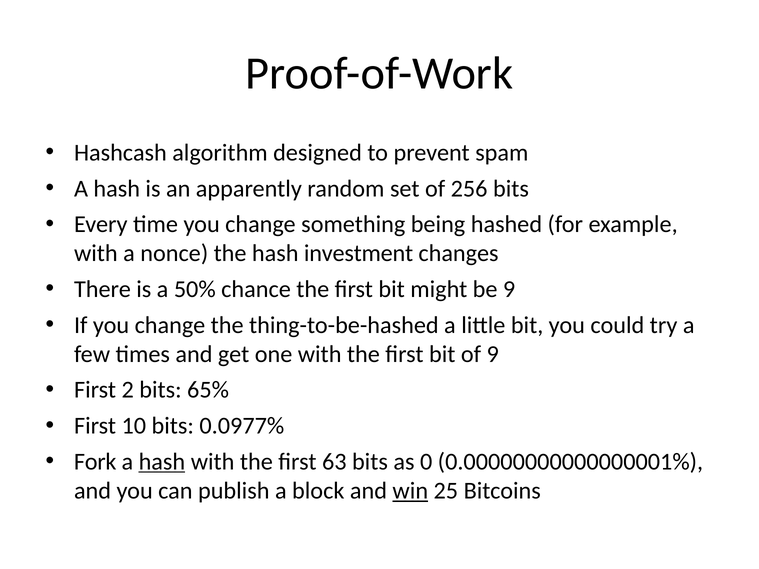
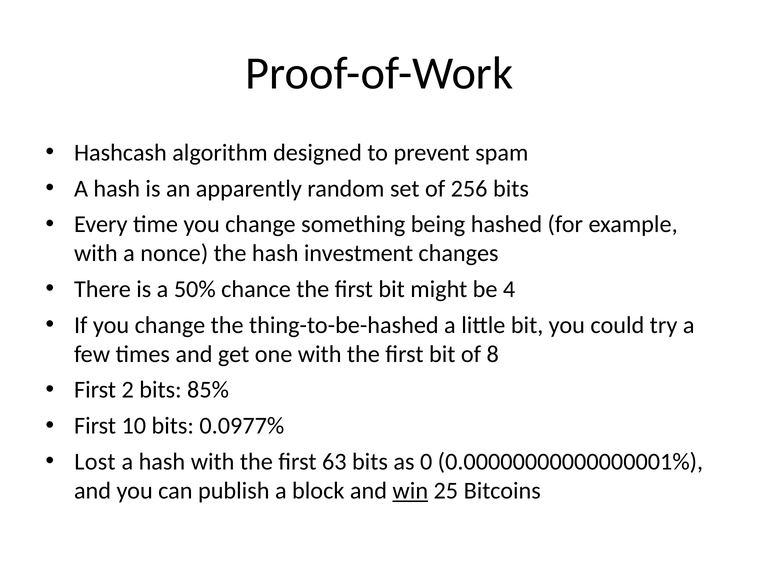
be 9: 9 -> 4
of 9: 9 -> 8
65%: 65% -> 85%
Fork: Fork -> Lost
hash at (162, 462) underline: present -> none
